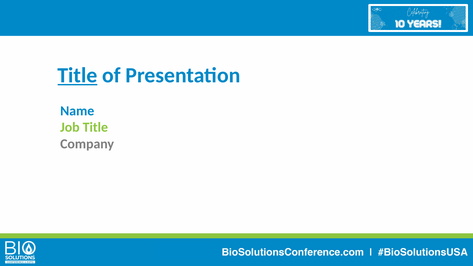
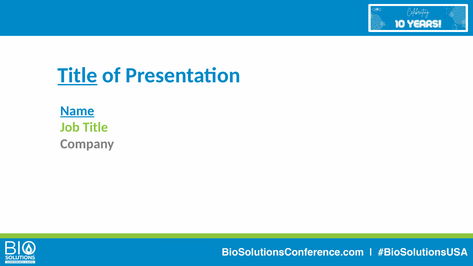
Name underline: none -> present
